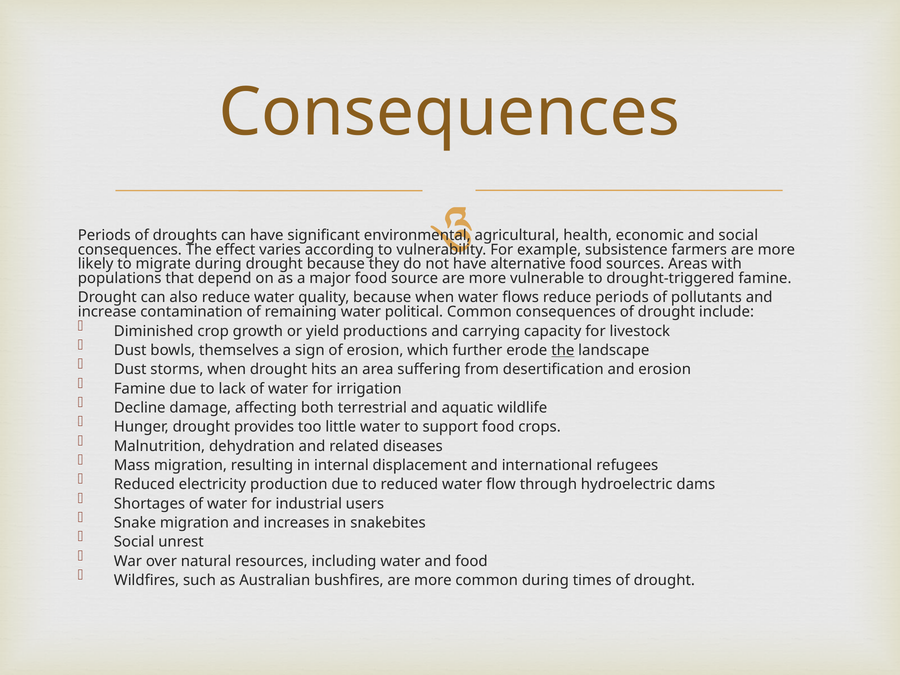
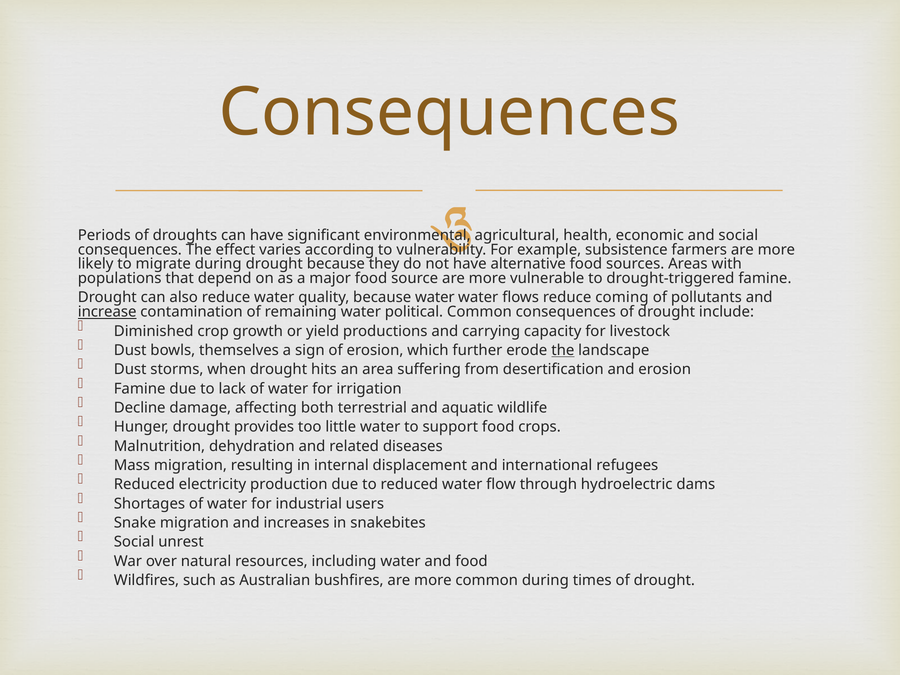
because when: when -> water
reduce periods: periods -> coming
increase underline: none -> present
